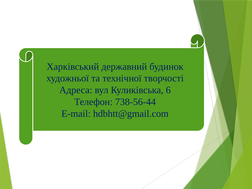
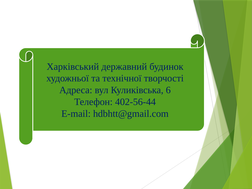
738-56-44: 738-56-44 -> 402-56-44
